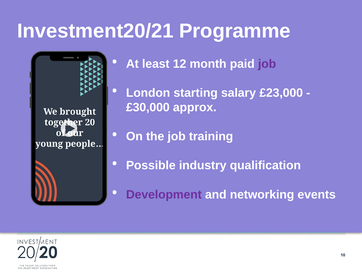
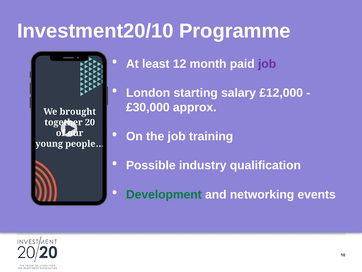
Investment20/21: Investment20/21 -> Investment20/10
£23,000: £23,000 -> £12,000
Development colour: purple -> green
